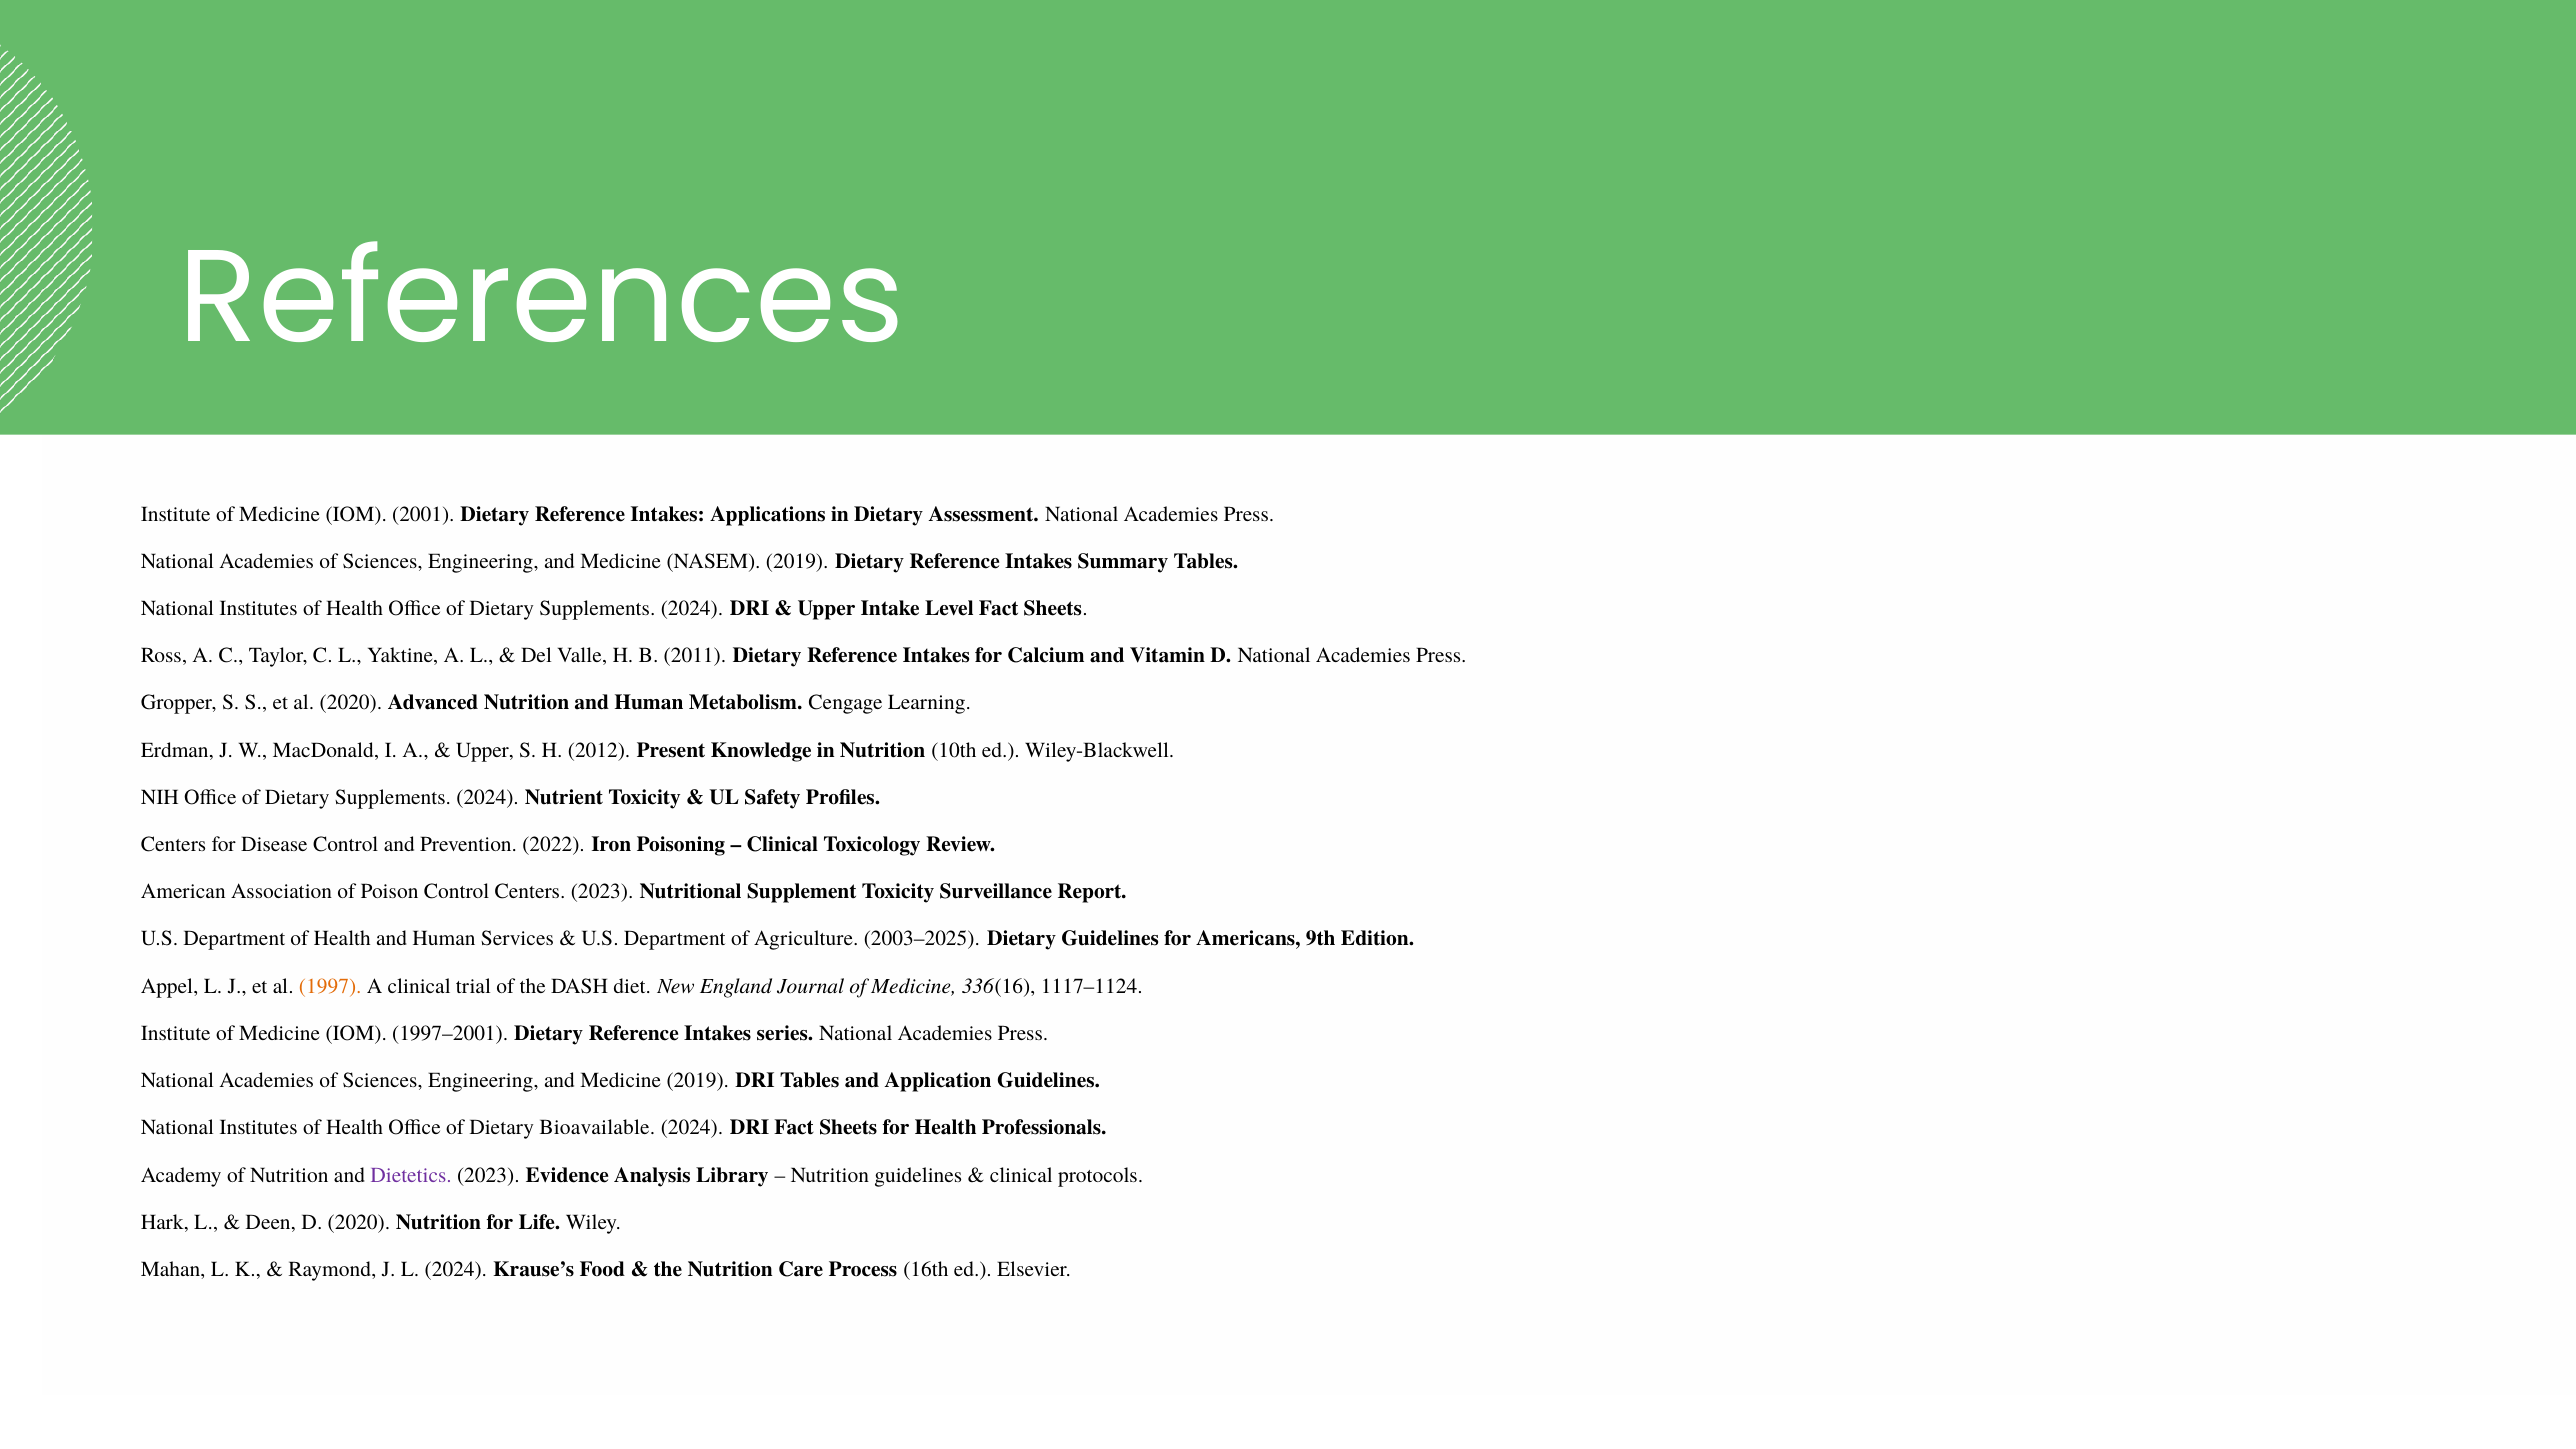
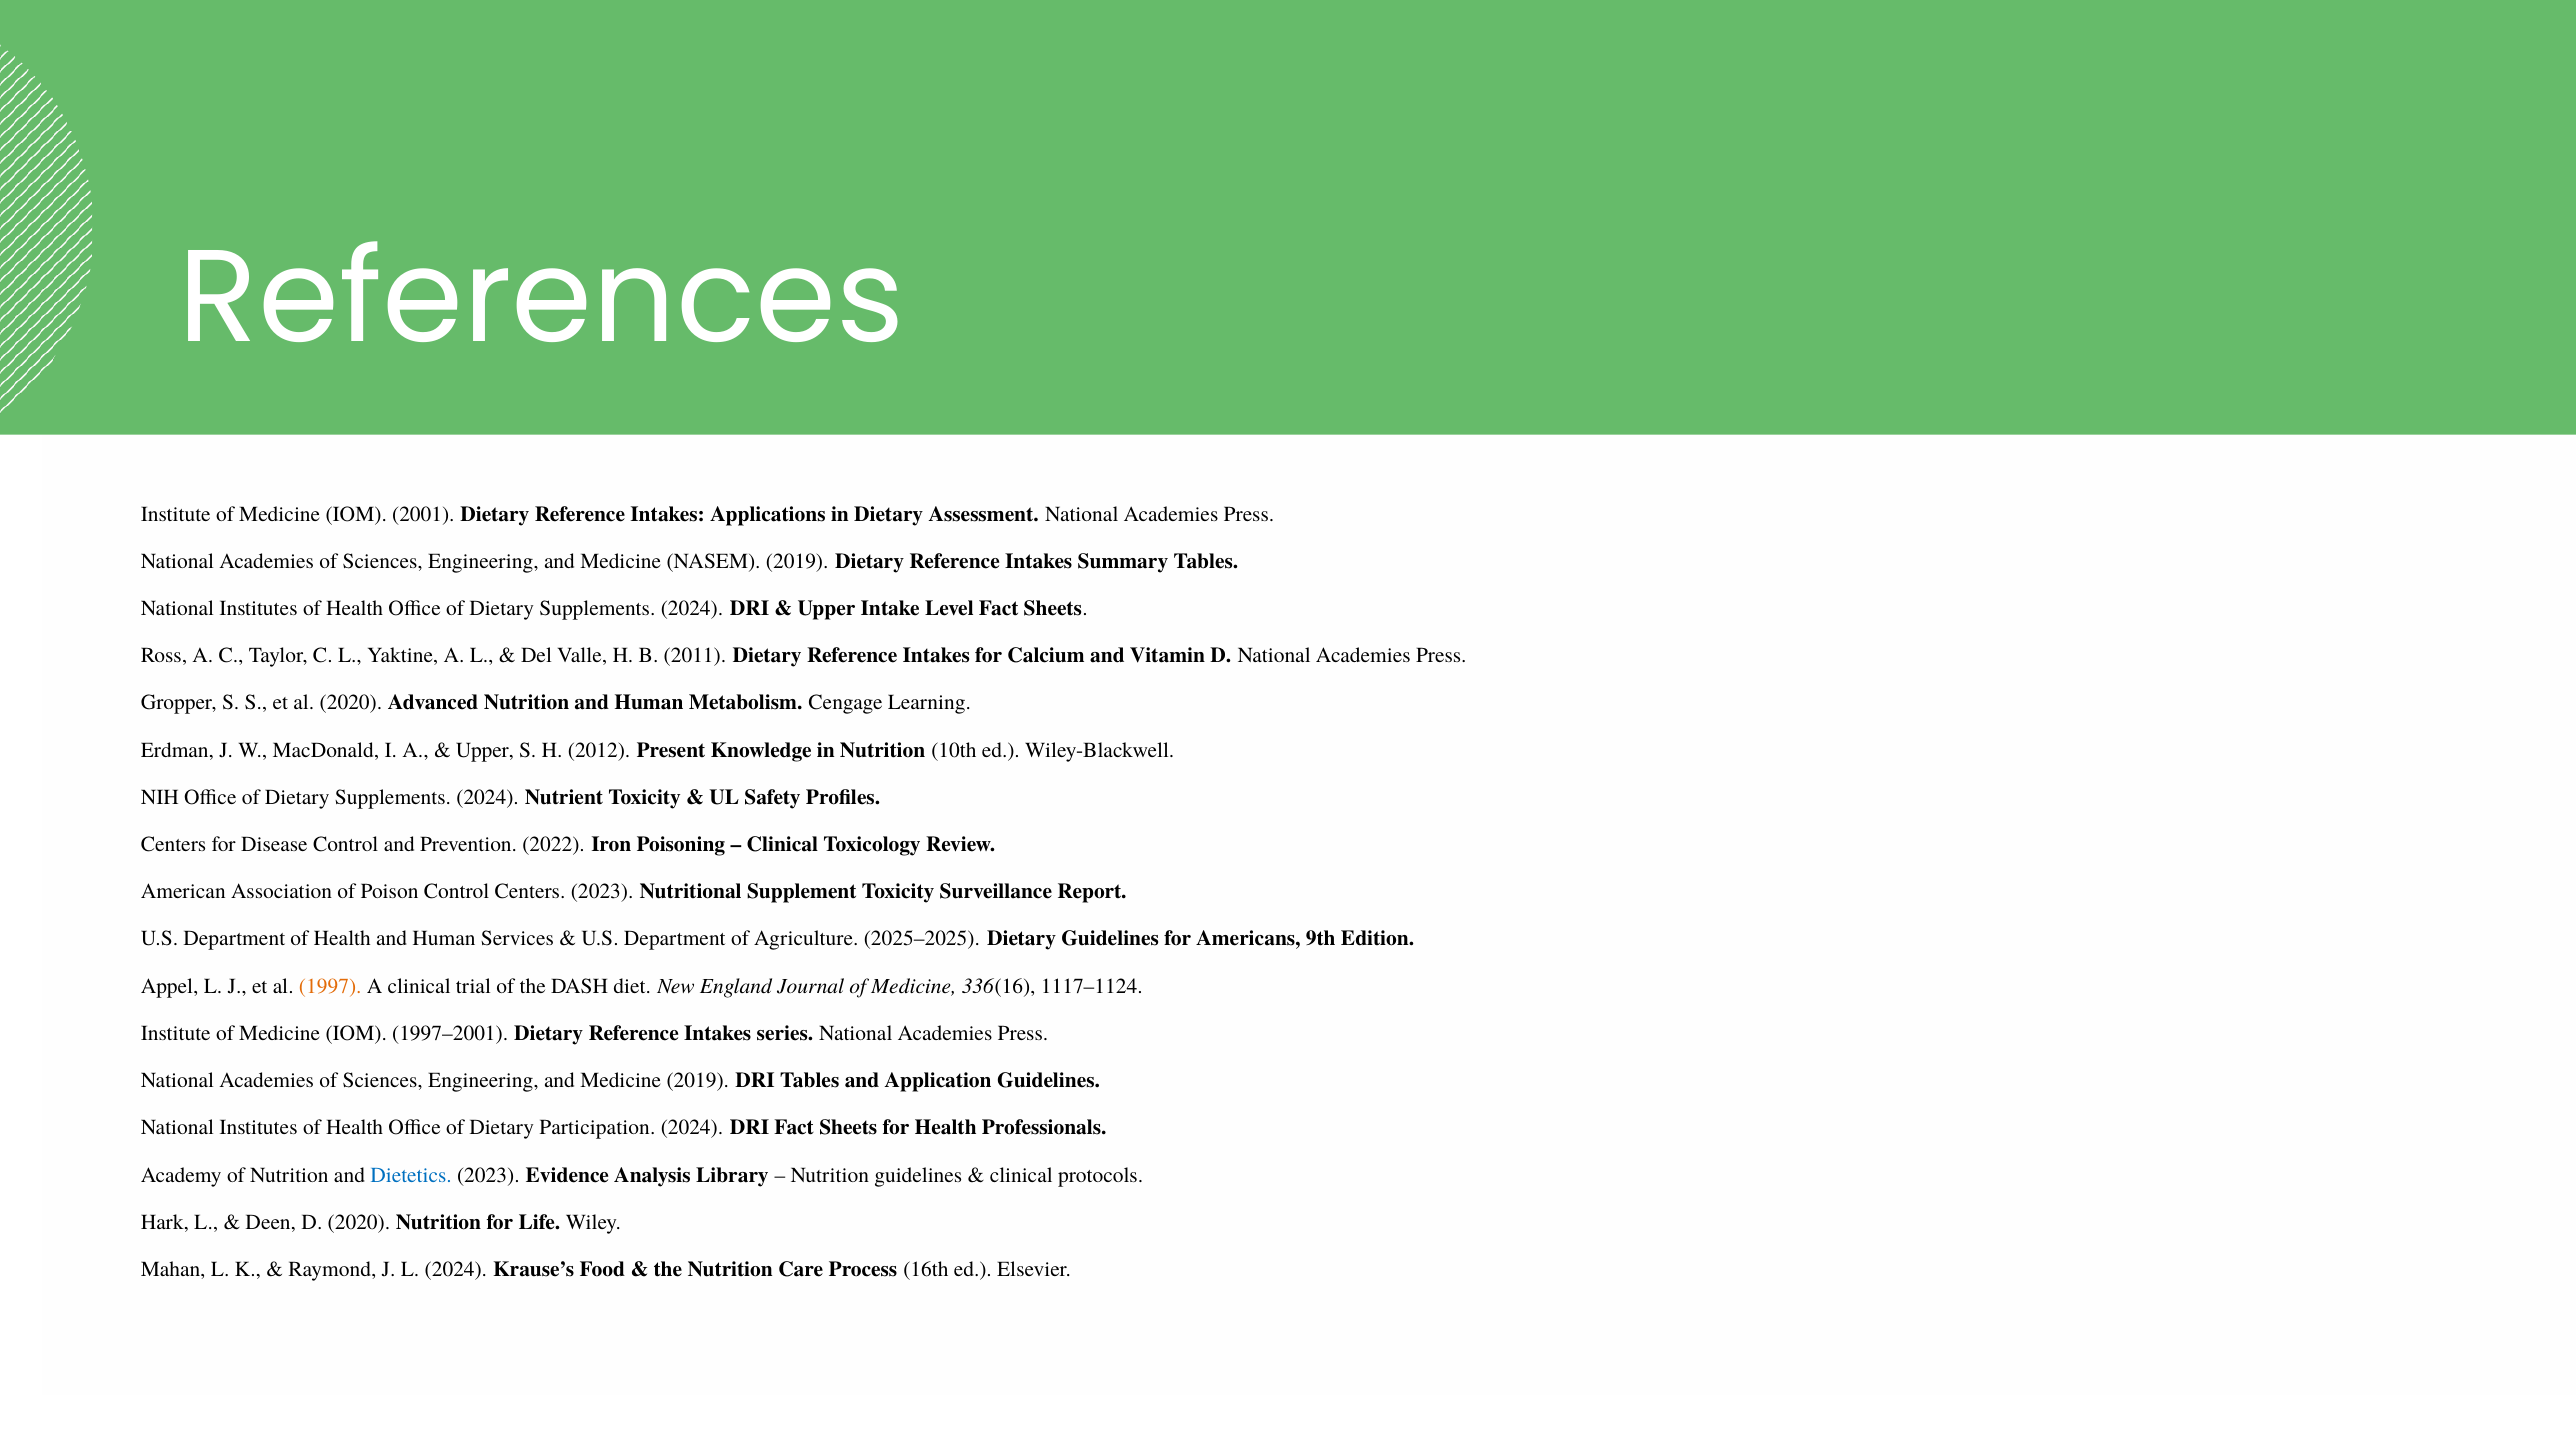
2003–2025: 2003–2025 -> 2025–2025
Bioavailable: Bioavailable -> Participation
Dietetics colour: purple -> blue
